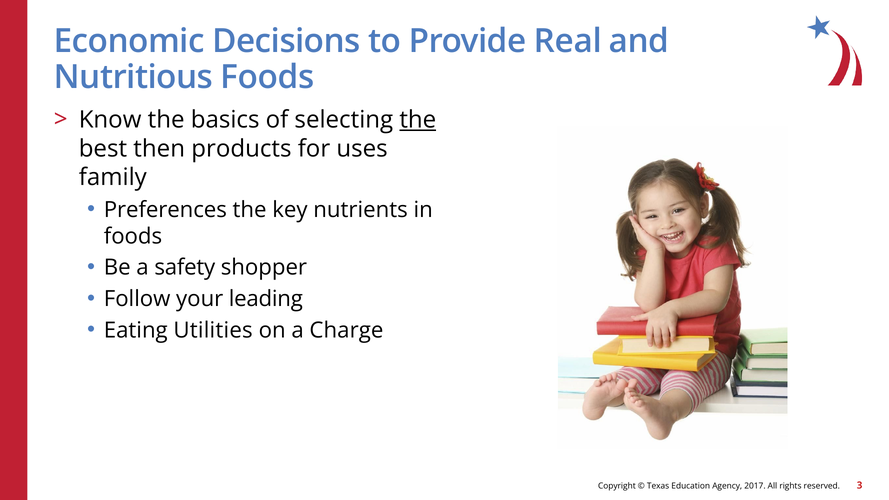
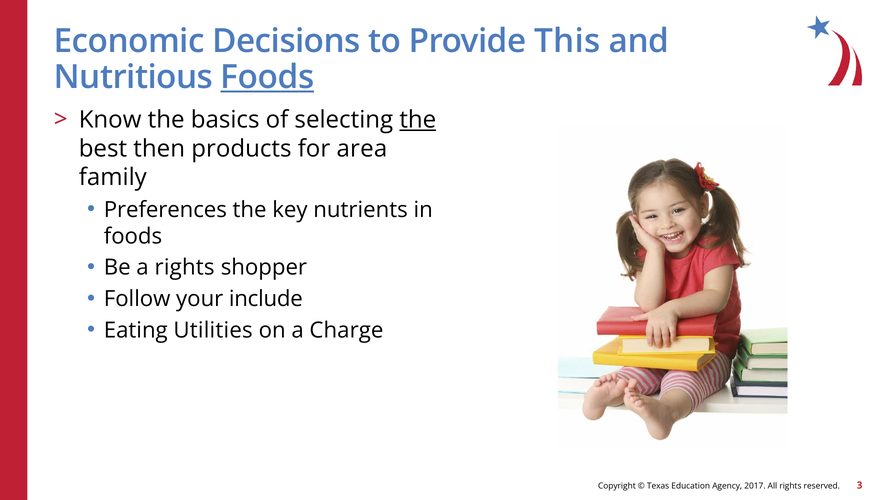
Real: Real -> This
Foods at (268, 77) underline: none -> present
uses: uses -> area
a safety: safety -> rights
leading: leading -> include
